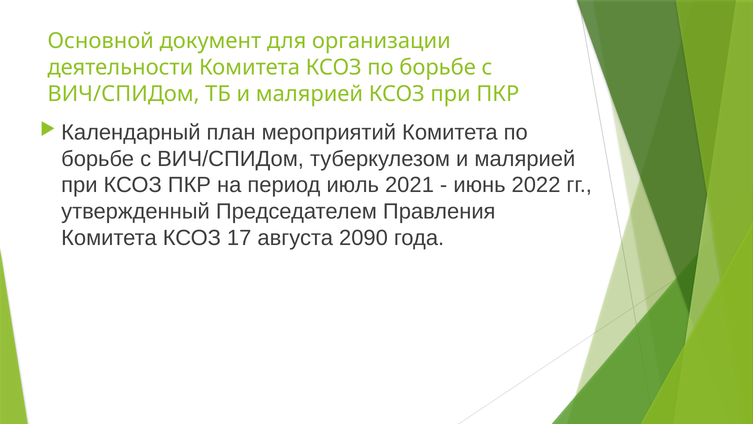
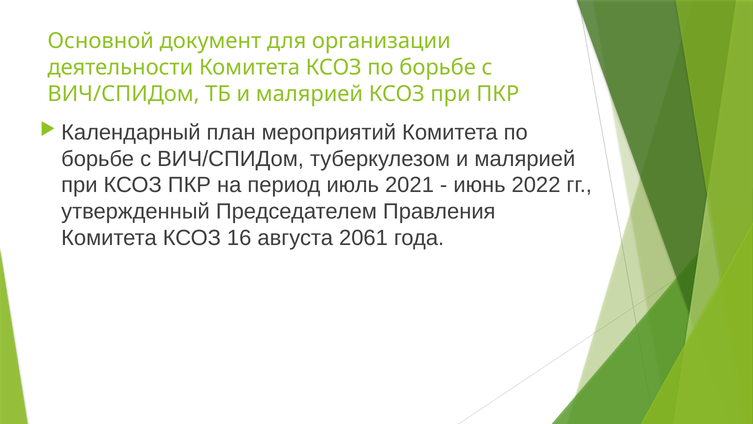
17: 17 -> 16
2090: 2090 -> 2061
